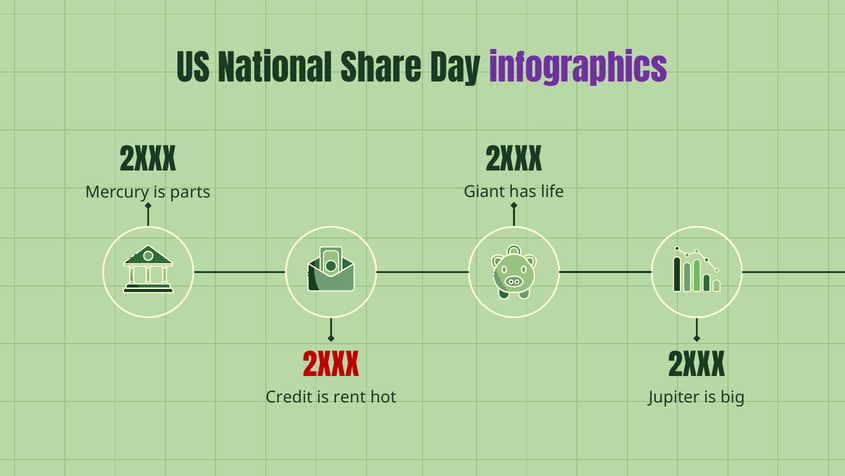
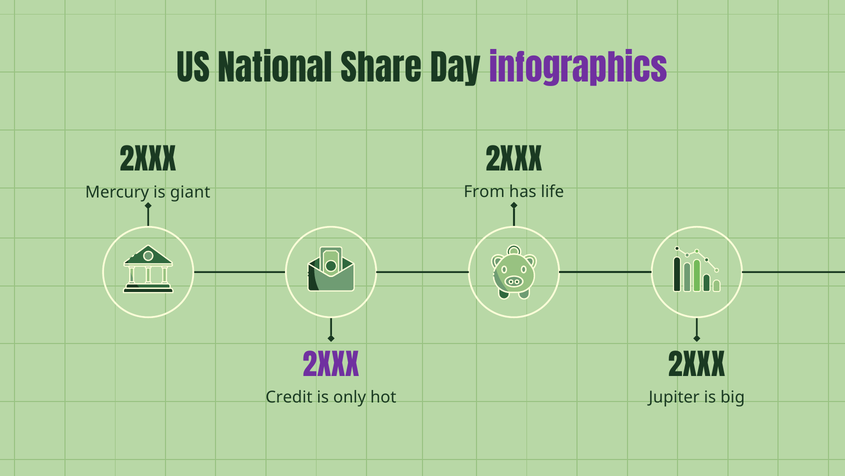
Giant: Giant -> From
parts: parts -> giant
2XXX at (331, 366) colour: red -> purple
rent: rent -> only
